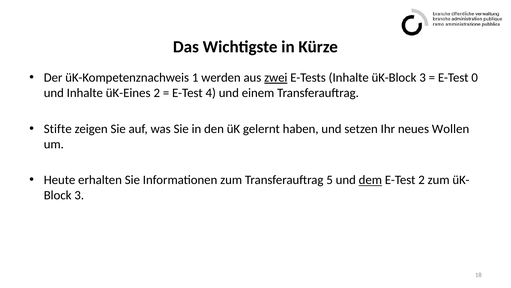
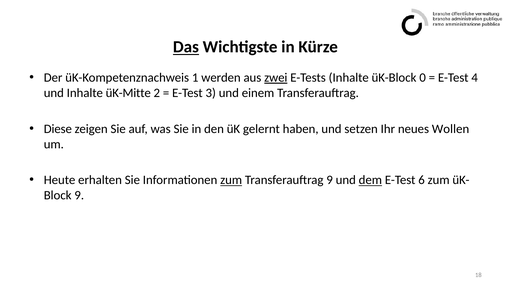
Das underline: none -> present
üK-Block 3: 3 -> 0
0: 0 -> 4
üK-Eines: üK-Eines -> üK-Mitte
4: 4 -> 3
Stifte: Stifte -> Diese
zum at (231, 180) underline: none -> present
Transferauftrag 5: 5 -> 9
E-Test 2: 2 -> 6
3 at (79, 195): 3 -> 9
